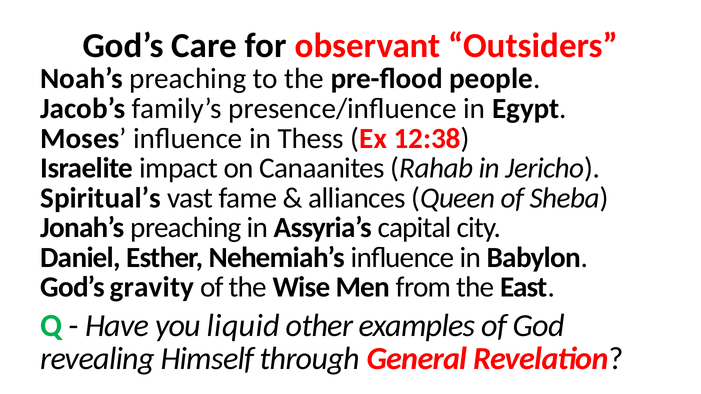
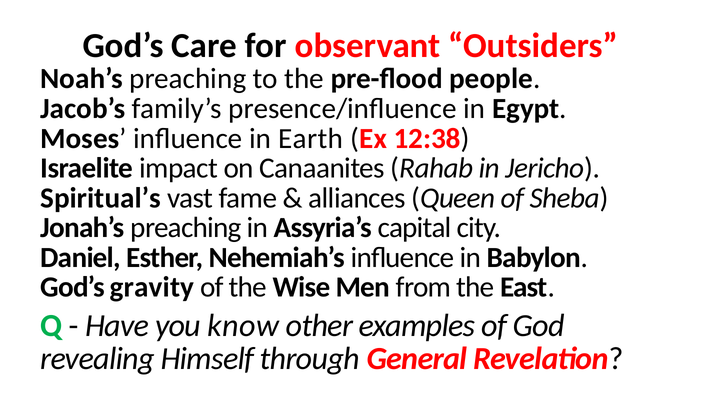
Thess: Thess -> Earth
liquid: liquid -> know
